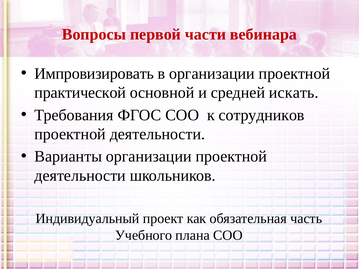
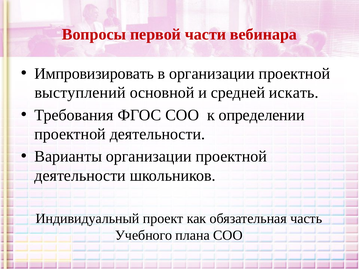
практической: практической -> выступлений
сотрудников: сотрудников -> определении
